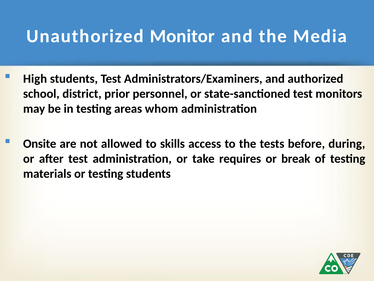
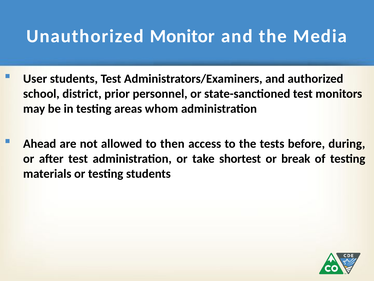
High: High -> User
Onsite: Onsite -> Ahead
skills: skills -> then
requires: requires -> shortest
